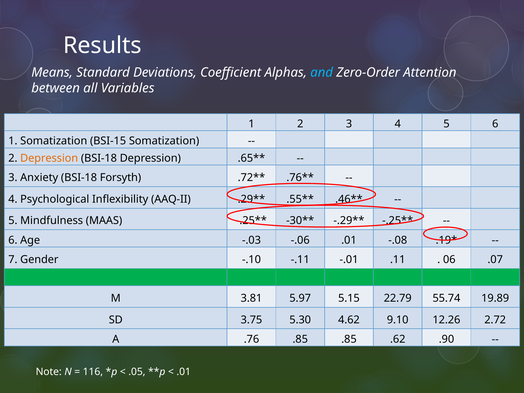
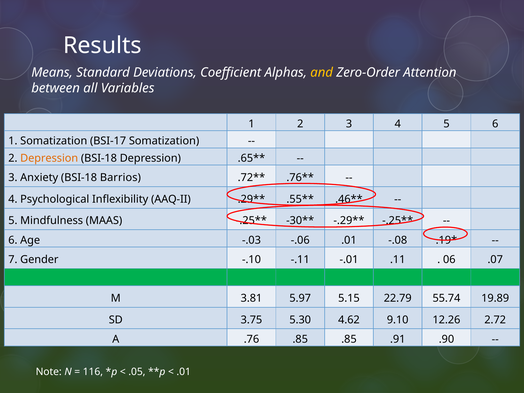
and colour: light blue -> yellow
BSI-15: BSI-15 -> BSI-17
Forsyth: Forsyth -> Barrios
.62: .62 -> .91
